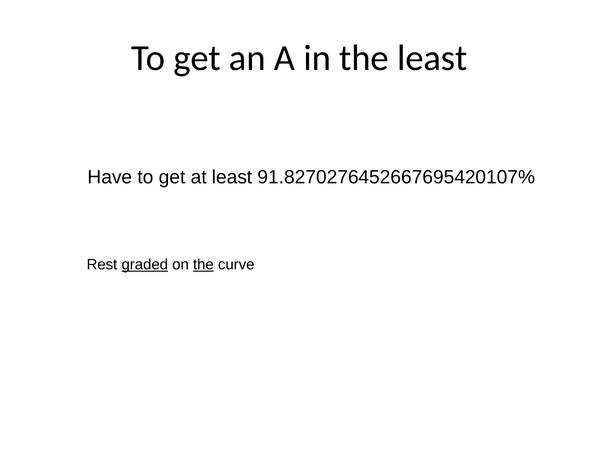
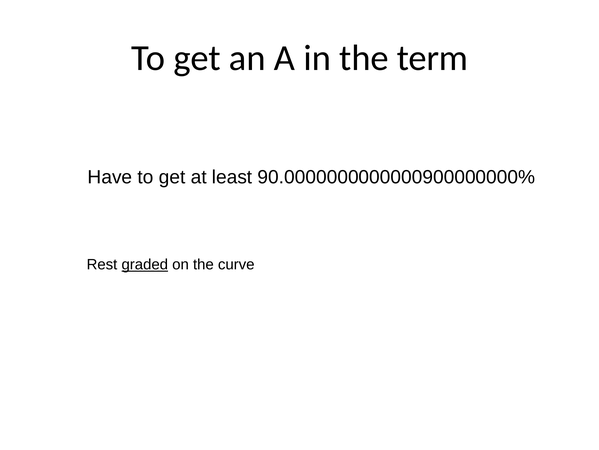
the least: least -> term
91.8270276452667695420107%: 91.8270276452667695420107% -> 90.0000000000000900000000%
the at (203, 264) underline: present -> none
